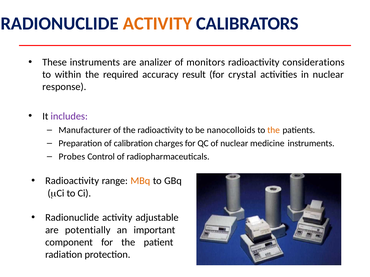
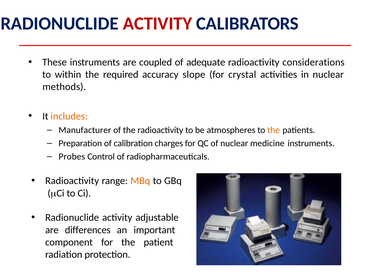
ACTIVITY at (158, 24) colour: orange -> red
analizer: analizer -> coupled
monitors: monitors -> adequate
result: result -> slope
response: response -> methods
includes colour: purple -> orange
nanocolloids: nanocolloids -> atmospheres
potentially: potentially -> differences
